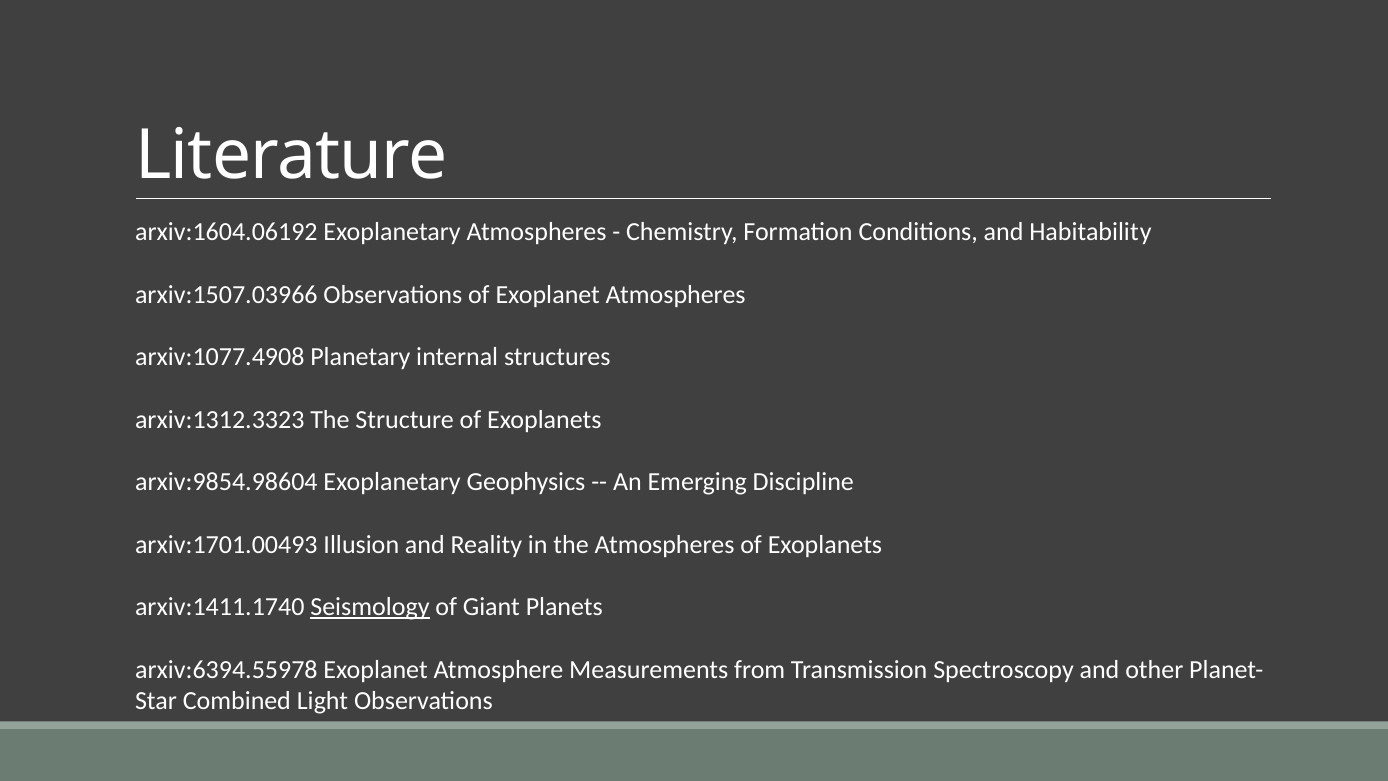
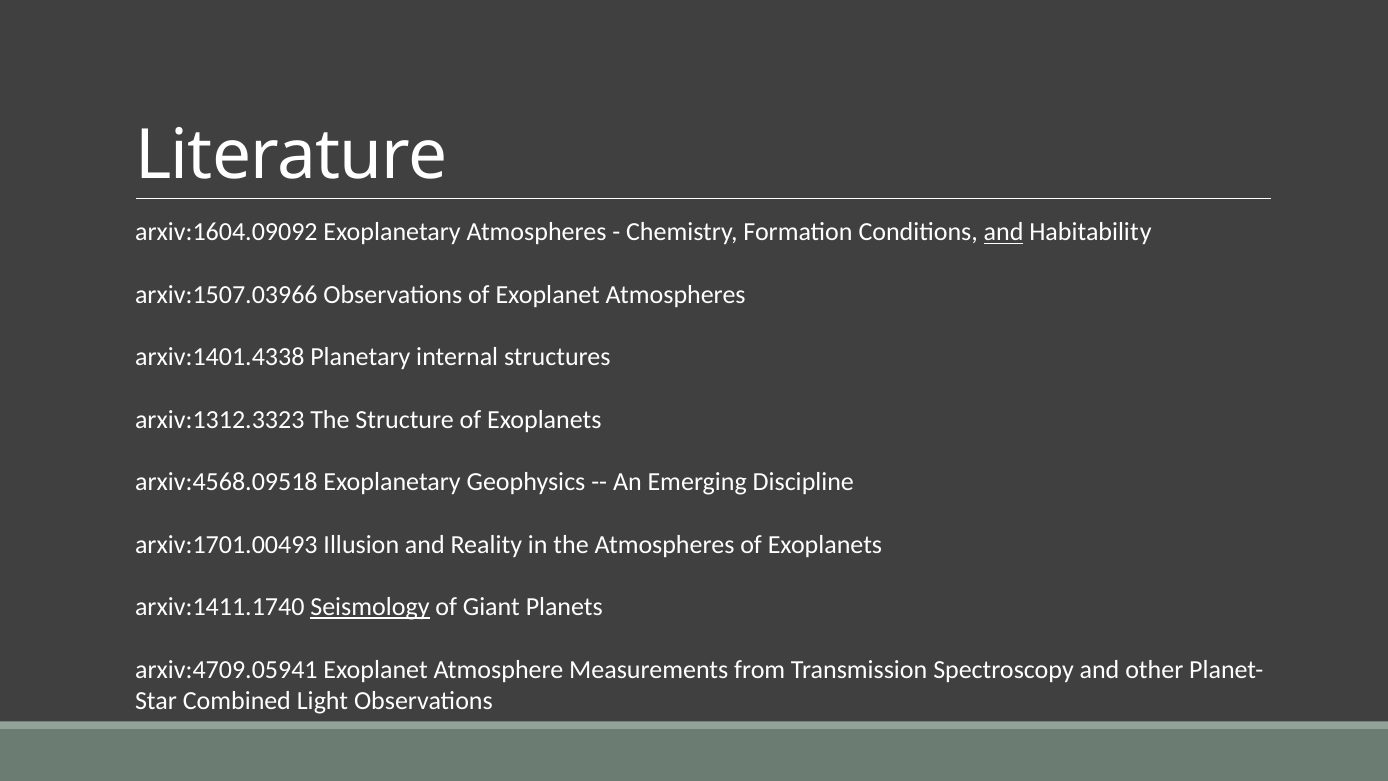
arxiv:1604.06192: arxiv:1604.06192 -> arxiv:1604.09092
and at (1004, 232) underline: none -> present
arxiv:1077.4908: arxiv:1077.4908 -> arxiv:1401.4338
arxiv:9854.98604: arxiv:9854.98604 -> arxiv:4568.09518
arxiv:6394.55978: arxiv:6394.55978 -> arxiv:4709.05941
